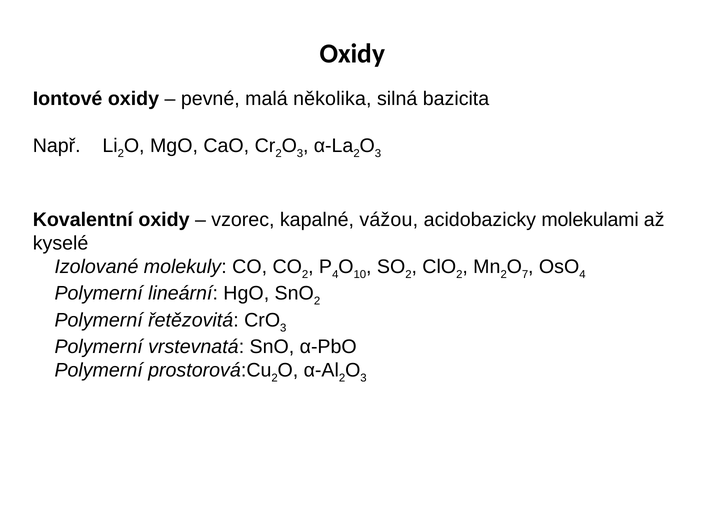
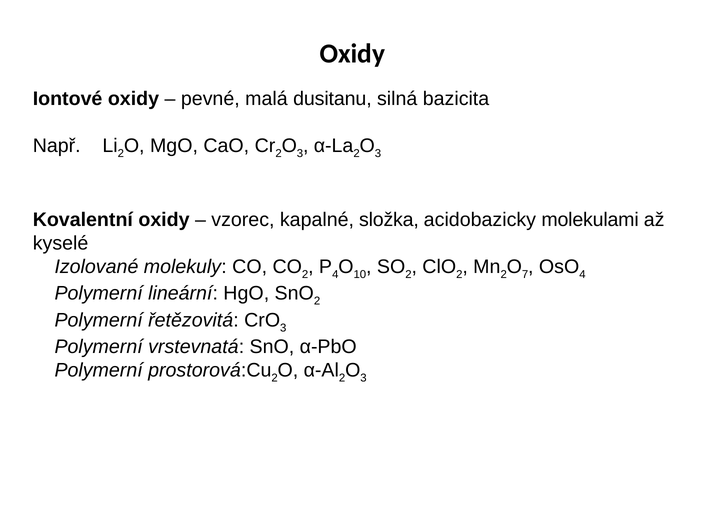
několika: několika -> dusitanu
vážou: vážou -> složka
